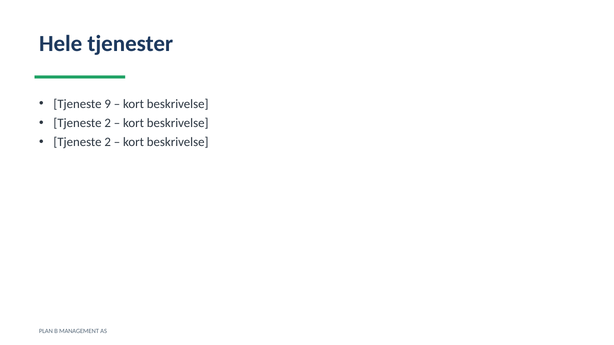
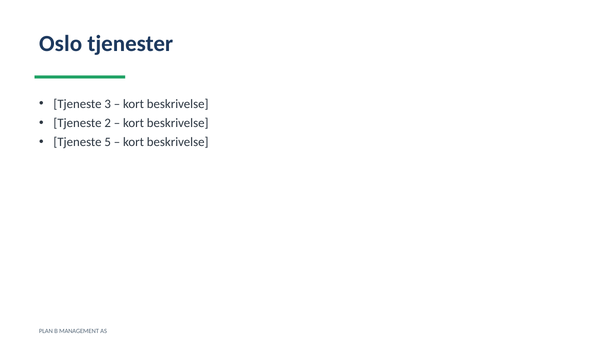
Hele: Hele -> Oslo
9: 9 -> 3
2 at (108, 142): 2 -> 5
